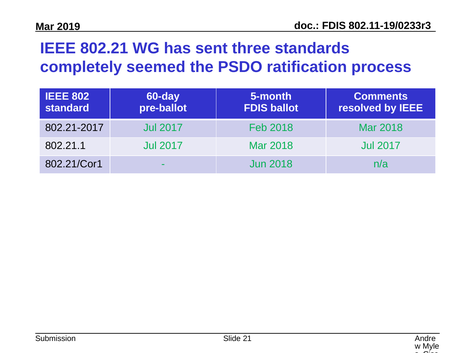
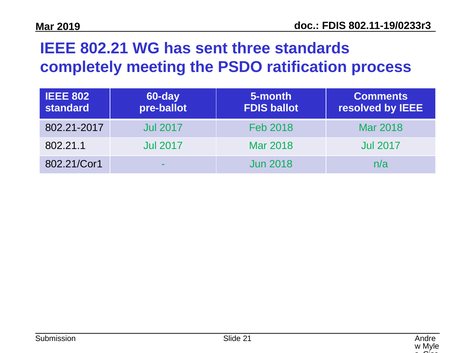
seemed: seemed -> meeting
